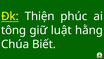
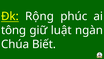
Thiện: Thiện -> Rộng
hằng: hằng -> ngàn
